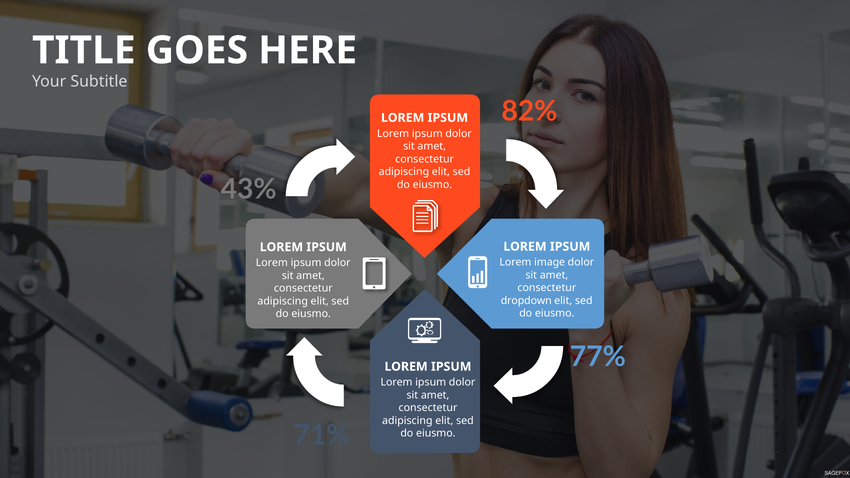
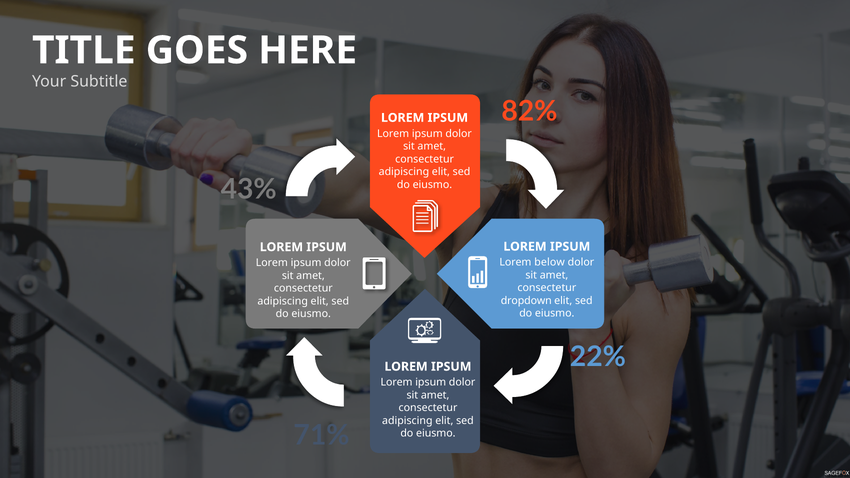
image: image -> below
77%: 77% -> 22%
